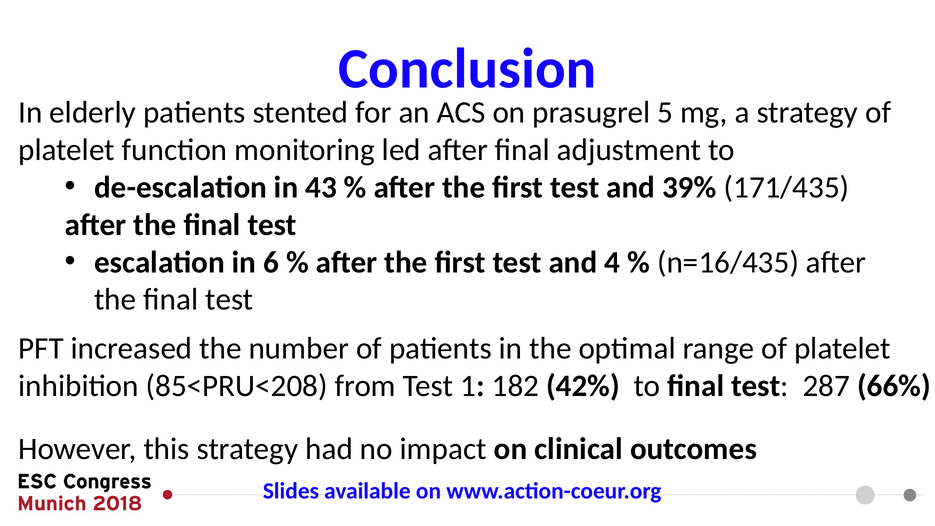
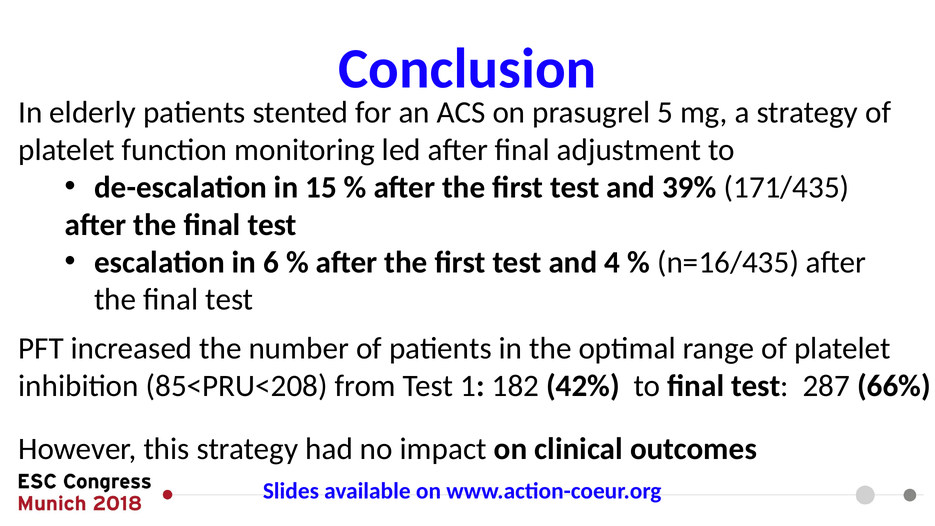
43: 43 -> 15
